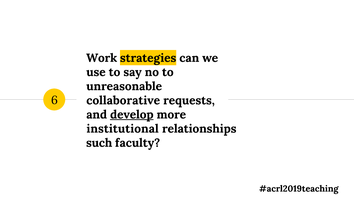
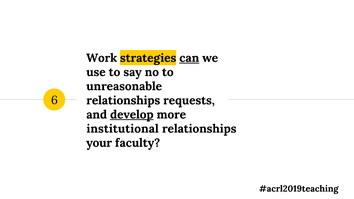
can underline: none -> present
collaborative at (123, 100): collaborative -> relationships
such: such -> your
